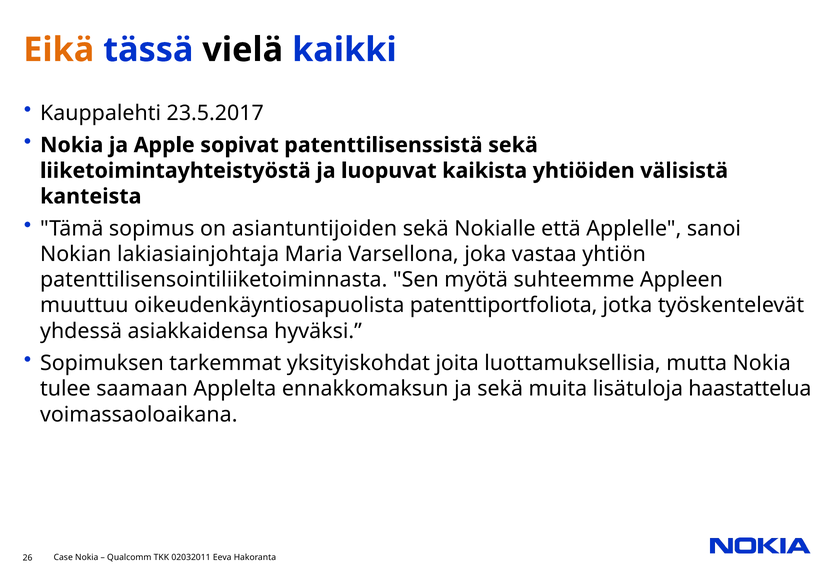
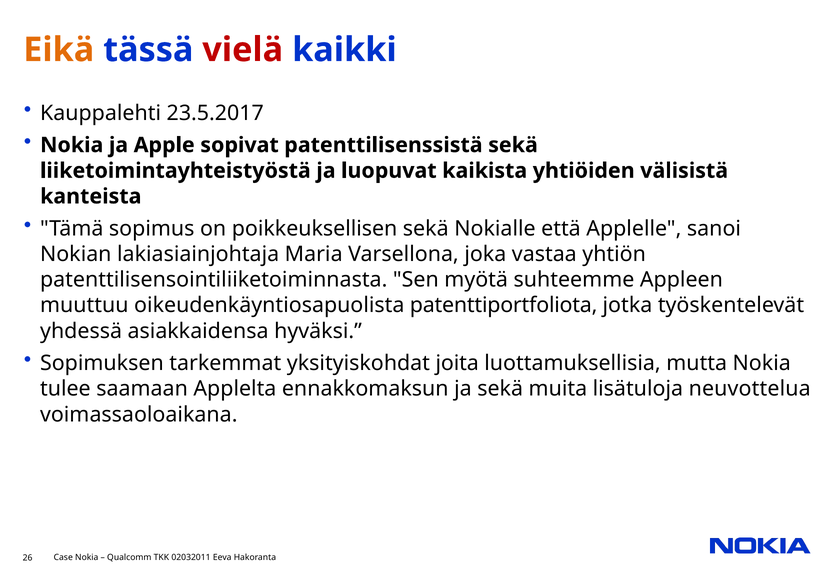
vielä colour: black -> red
asiantuntijoiden: asiantuntijoiden -> poikkeuksellisen
haastattelua: haastattelua -> neuvottelua
